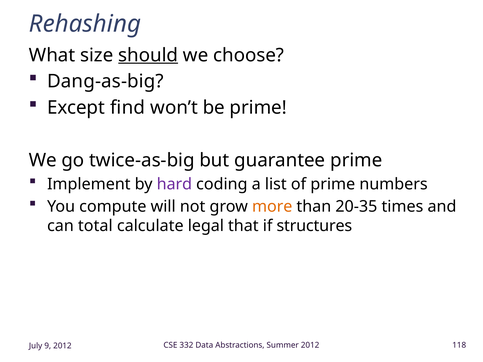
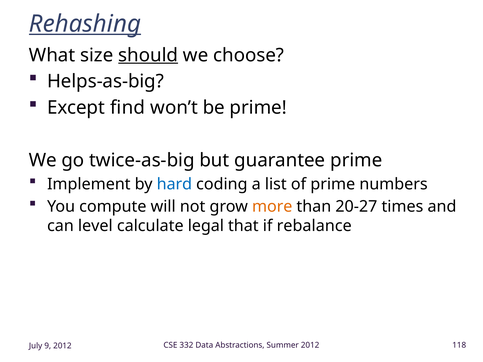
Rehashing underline: none -> present
Dang-as-big: Dang-as-big -> Helps-as-big
hard colour: purple -> blue
20-35: 20-35 -> 20-27
total: total -> level
structures: structures -> rebalance
